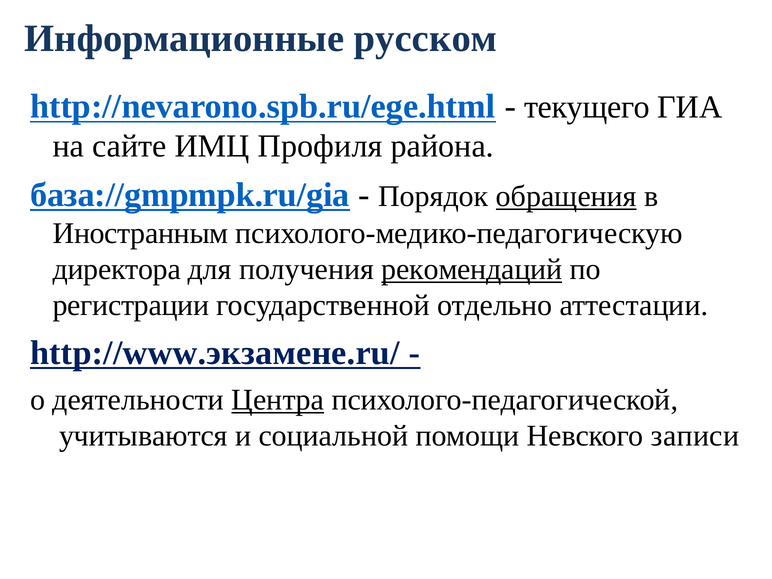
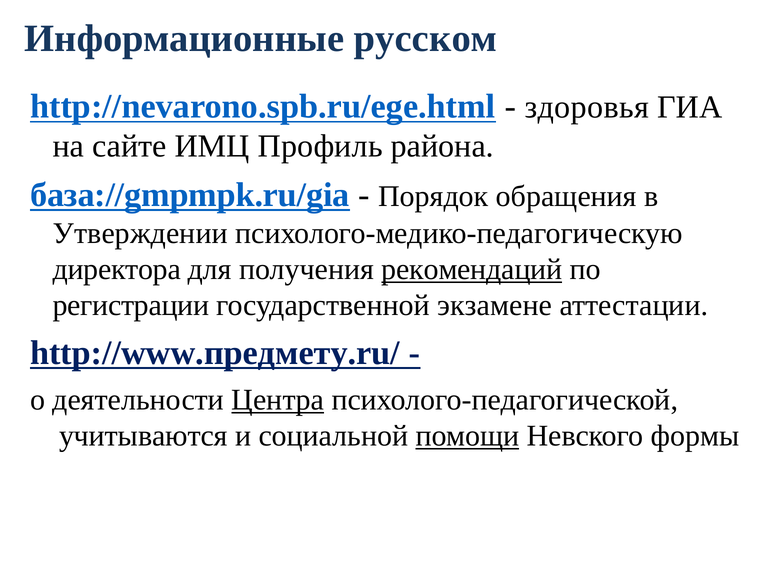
текущего: текущего -> здоровья
Профиля: Профиля -> Профиль
обращения underline: present -> none
Иностранным: Иностранным -> Утверждении
отдельно: отдельно -> экзамене
http://www.экзамене.ru/: http://www.экзамене.ru/ -> http://www.предмету.ru/
помощи underline: none -> present
записи: записи -> формы
